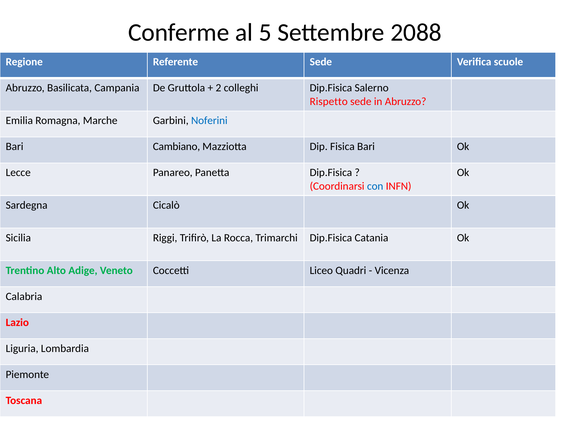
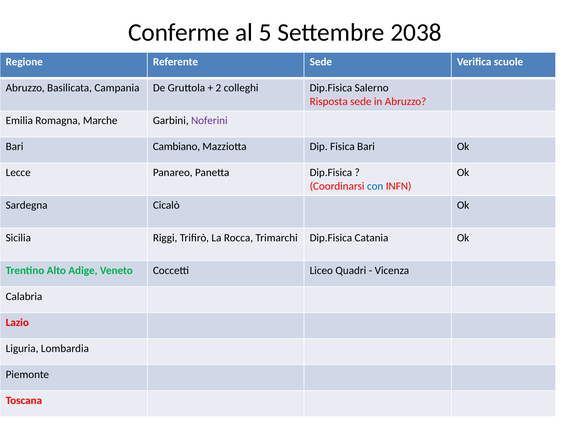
2088: 2088 -> 2038
Rispetto: Rispetto -> Risposta
Noferini colour: blue -> purple
